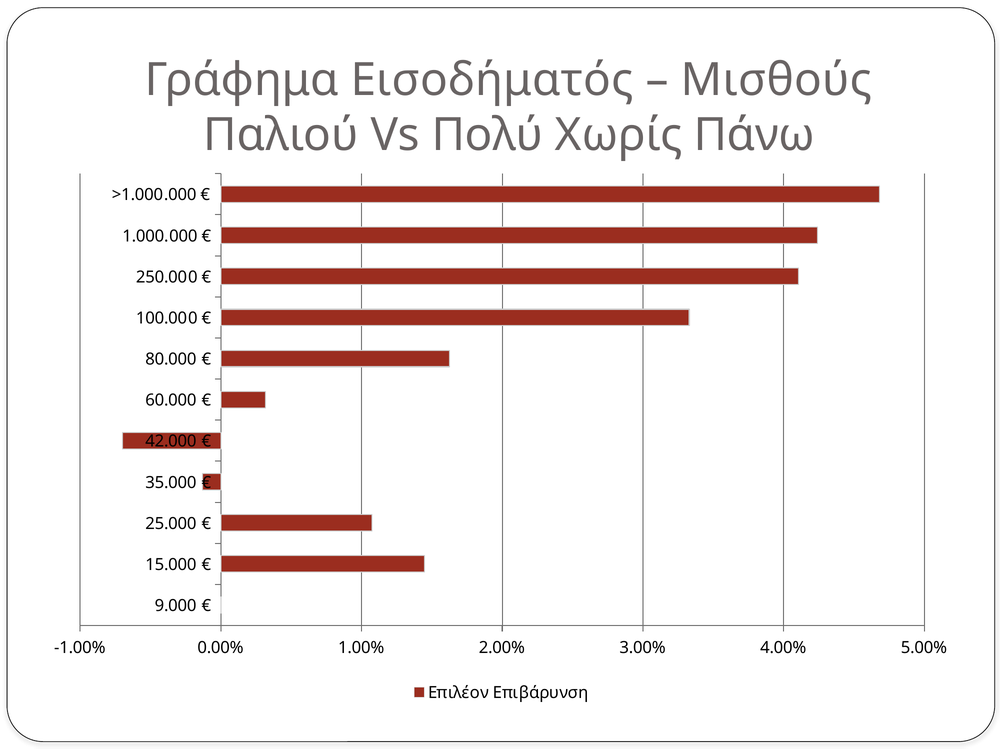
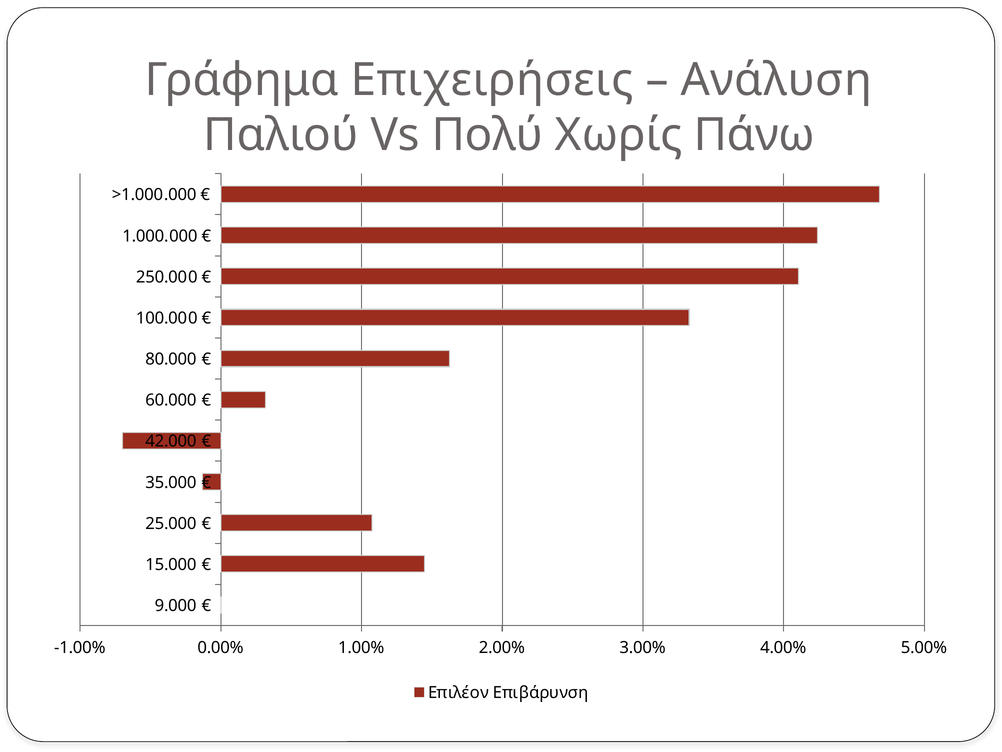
Εισοδήματός: Εισοδήματός -> Επιχειρήσεις
Μισθούς: Μισθούς -> Ανάλυση
